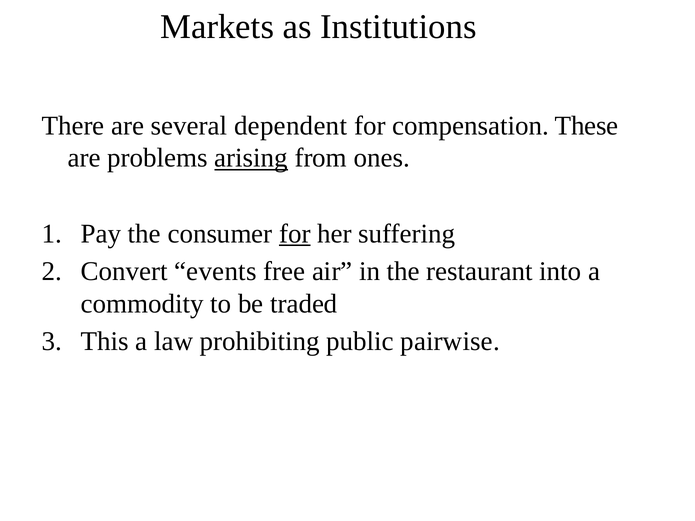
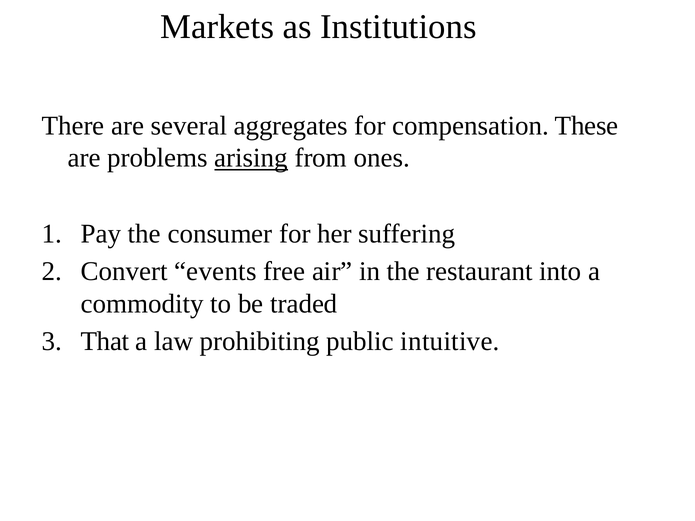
dependent: dependent -> aggregates
for at (295, 234) underline: present -> none
This: This -> That
pairwise: pairwise -> intuitive
